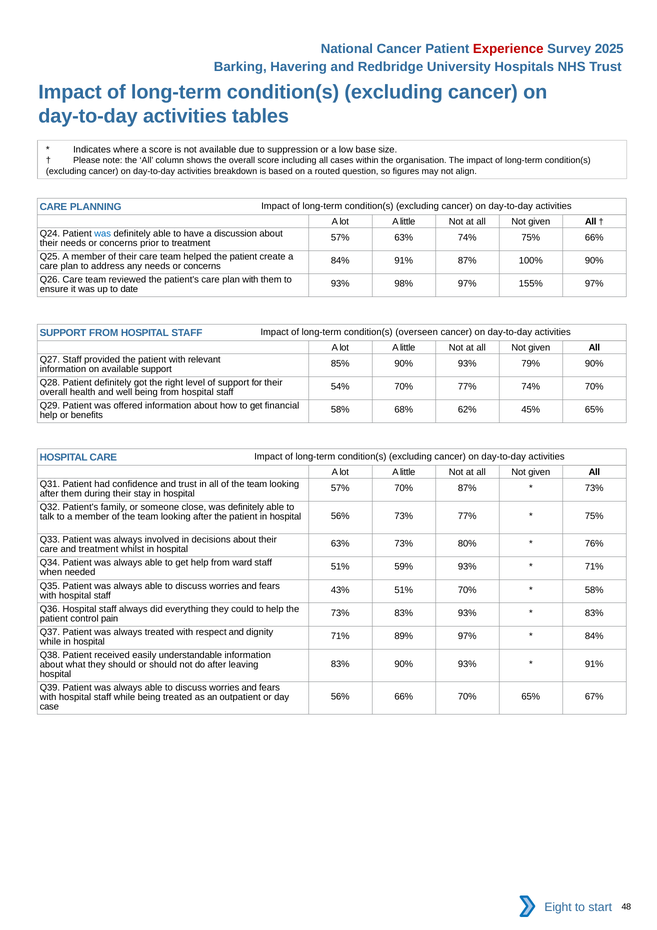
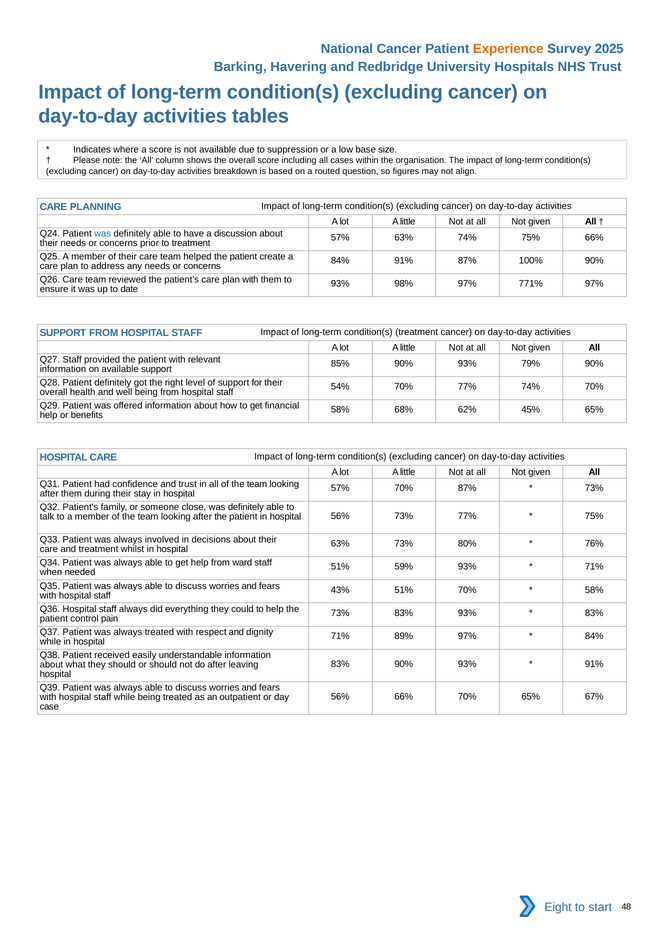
Experience colour: red -> orange
155%: 155% -> 771%
condition(s overseen: overseen -> treatment
